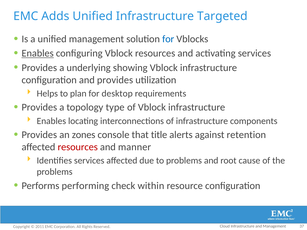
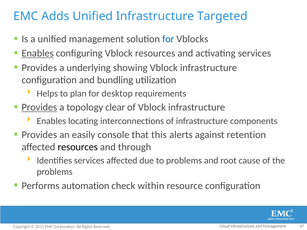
and provides: provides -> bundling
Provides at (39, 107) underline: none -> present
type: type -> clear
zones: zones -> easily
title: title -> this
resources at (78, 147) colour: red -> black
manner: manner -> through
performing: performing -> automation
